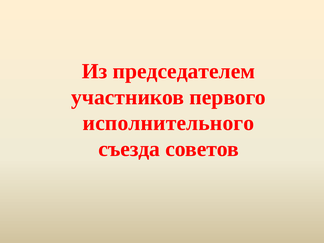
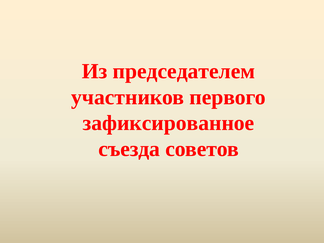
исполнительного: исполнительного -> зафиксированное
